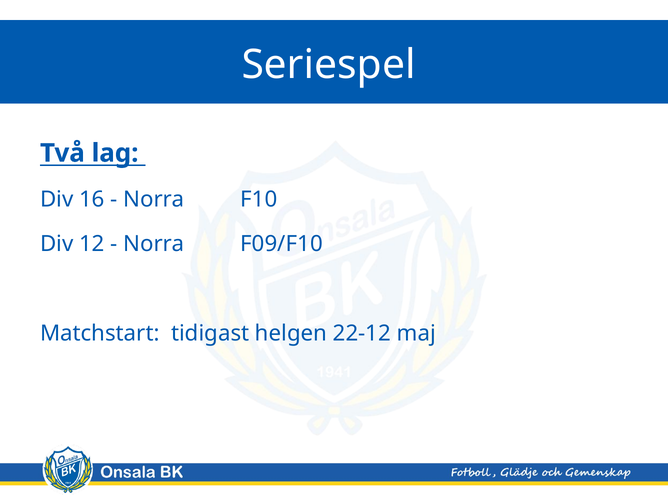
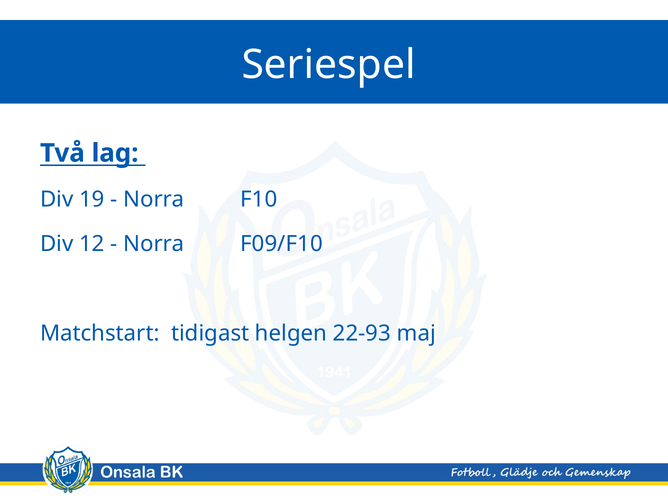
16: 16 -> 19
22-12: 22-12 -> 22-93
